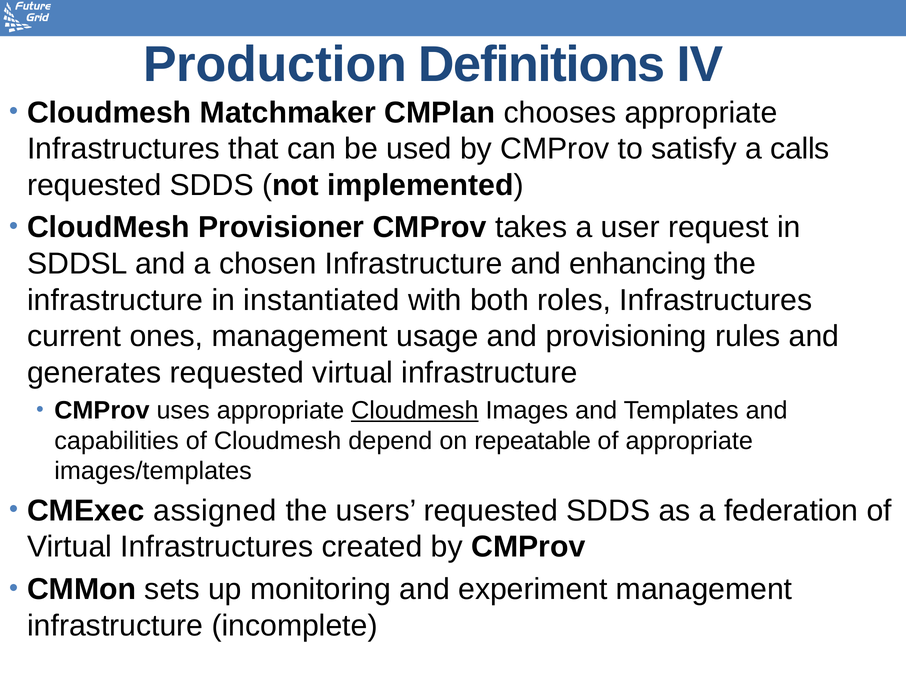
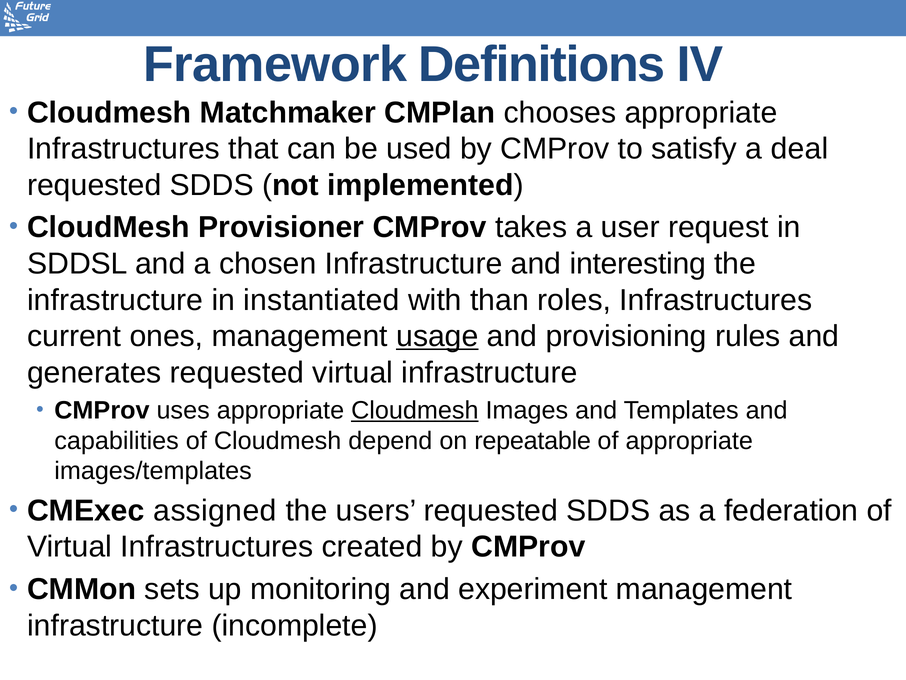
Production: Production -> Framework
calls: calls -> deal
enhancing: enhancing -> interesting
both: both -> than
usage underline: none -> present
